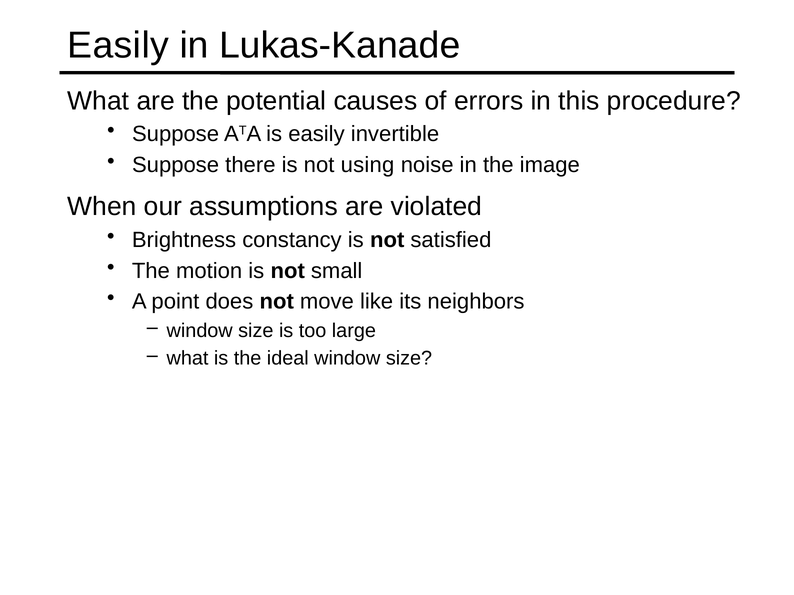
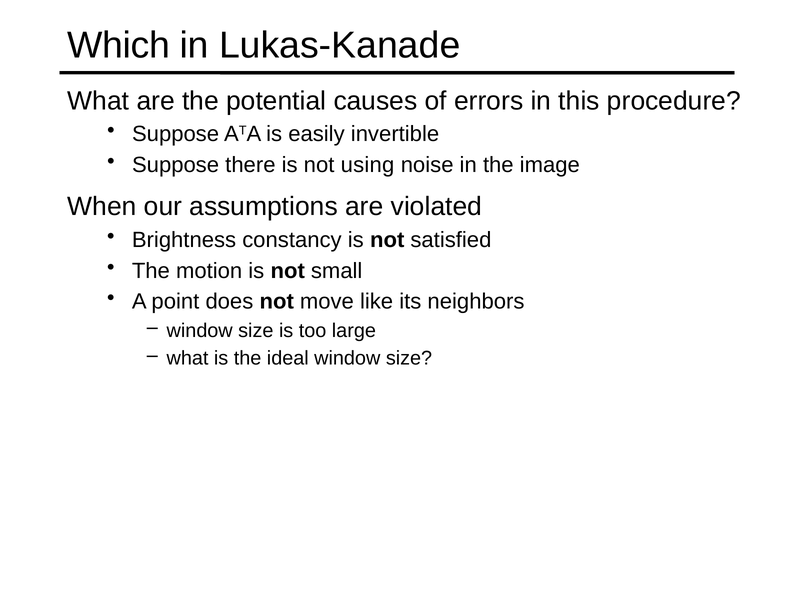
Easily at (118, 46): Easily -> Which
